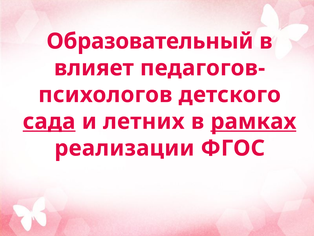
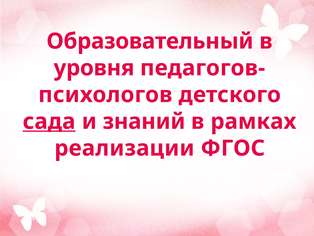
влияет: влияет -> уровня
летних: летних -> знаний
рамках underline: present -> none
